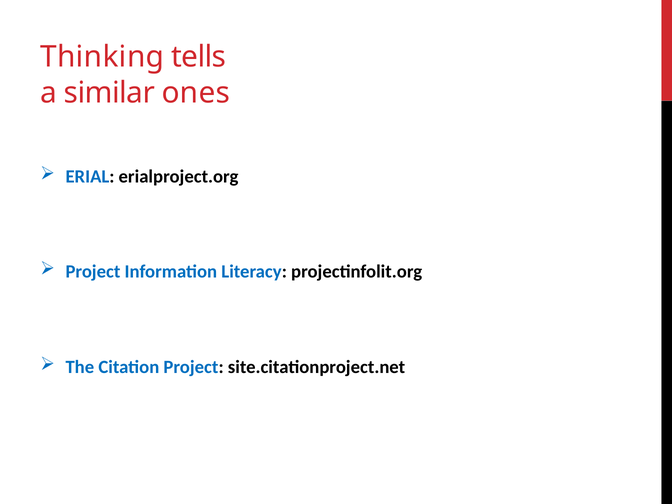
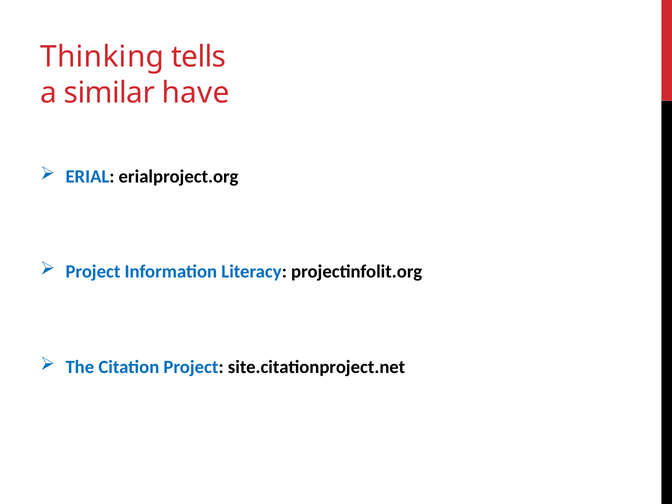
ones: ones -> have
